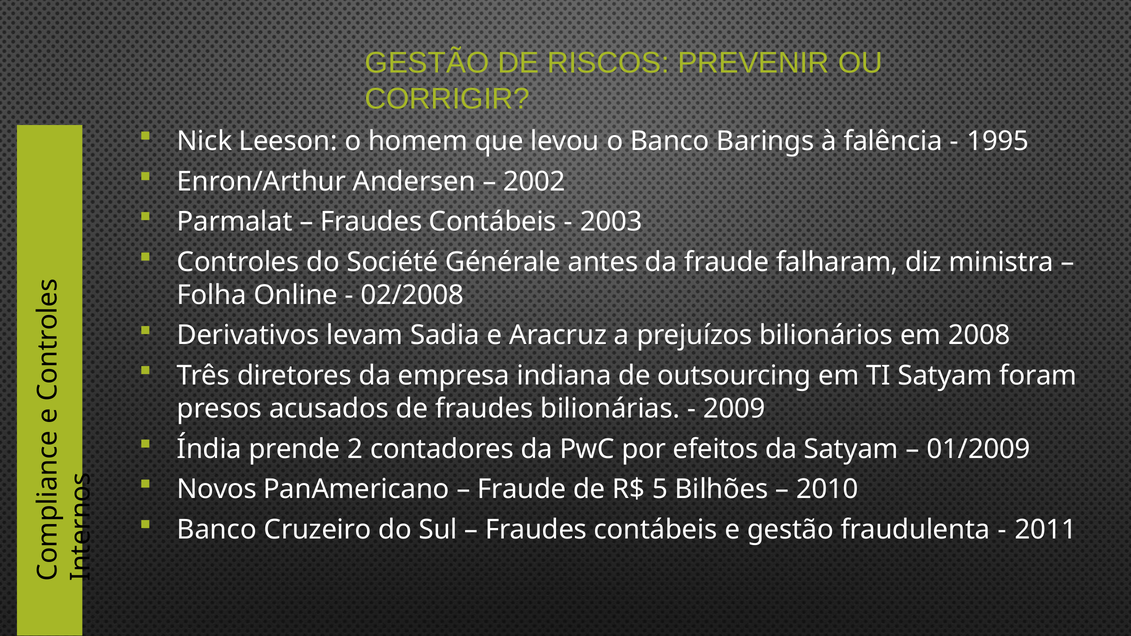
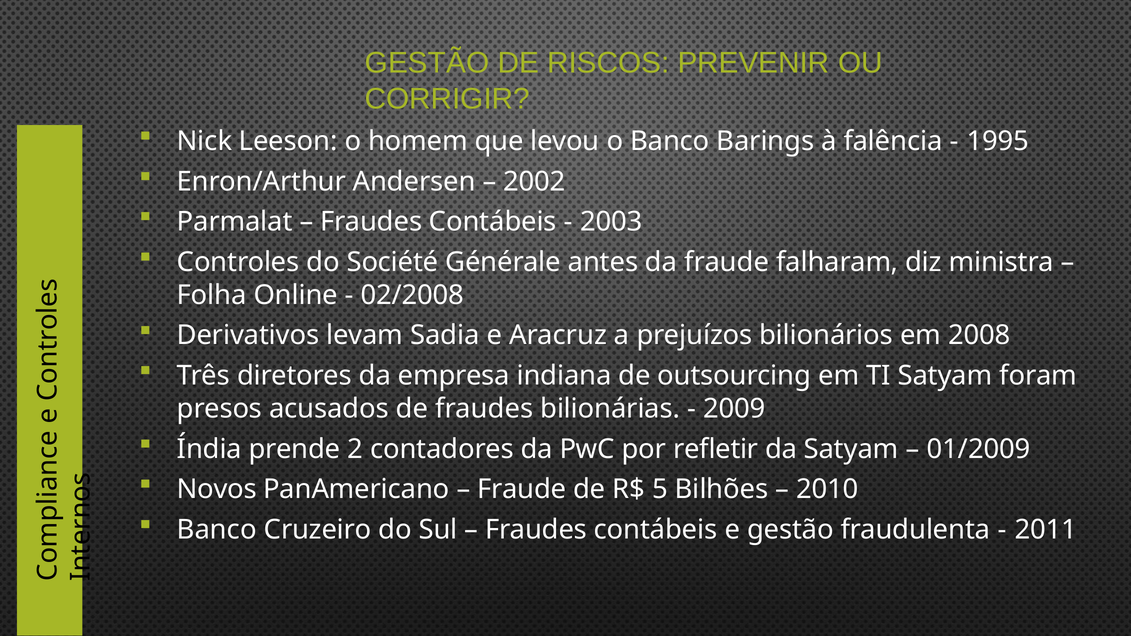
efeitos: efeitos -> refletir
